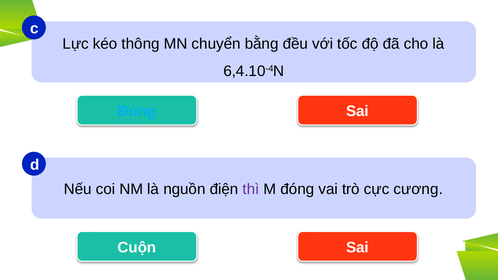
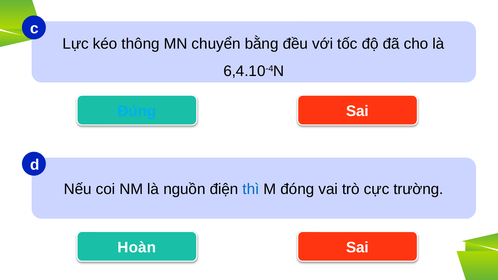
thì colour: purple -> blue
cương: cương -> trường
Cuộn: Cuộn -> Hoàn
